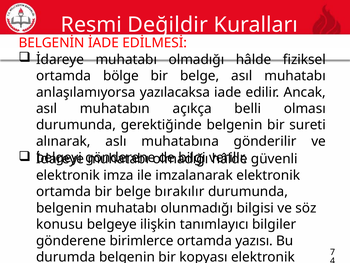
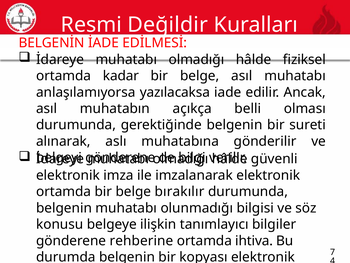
bölge: bölge -> kadar
birimlerce: birimlerce -> rehberine
yazısı: yazısı -> ihtiva
